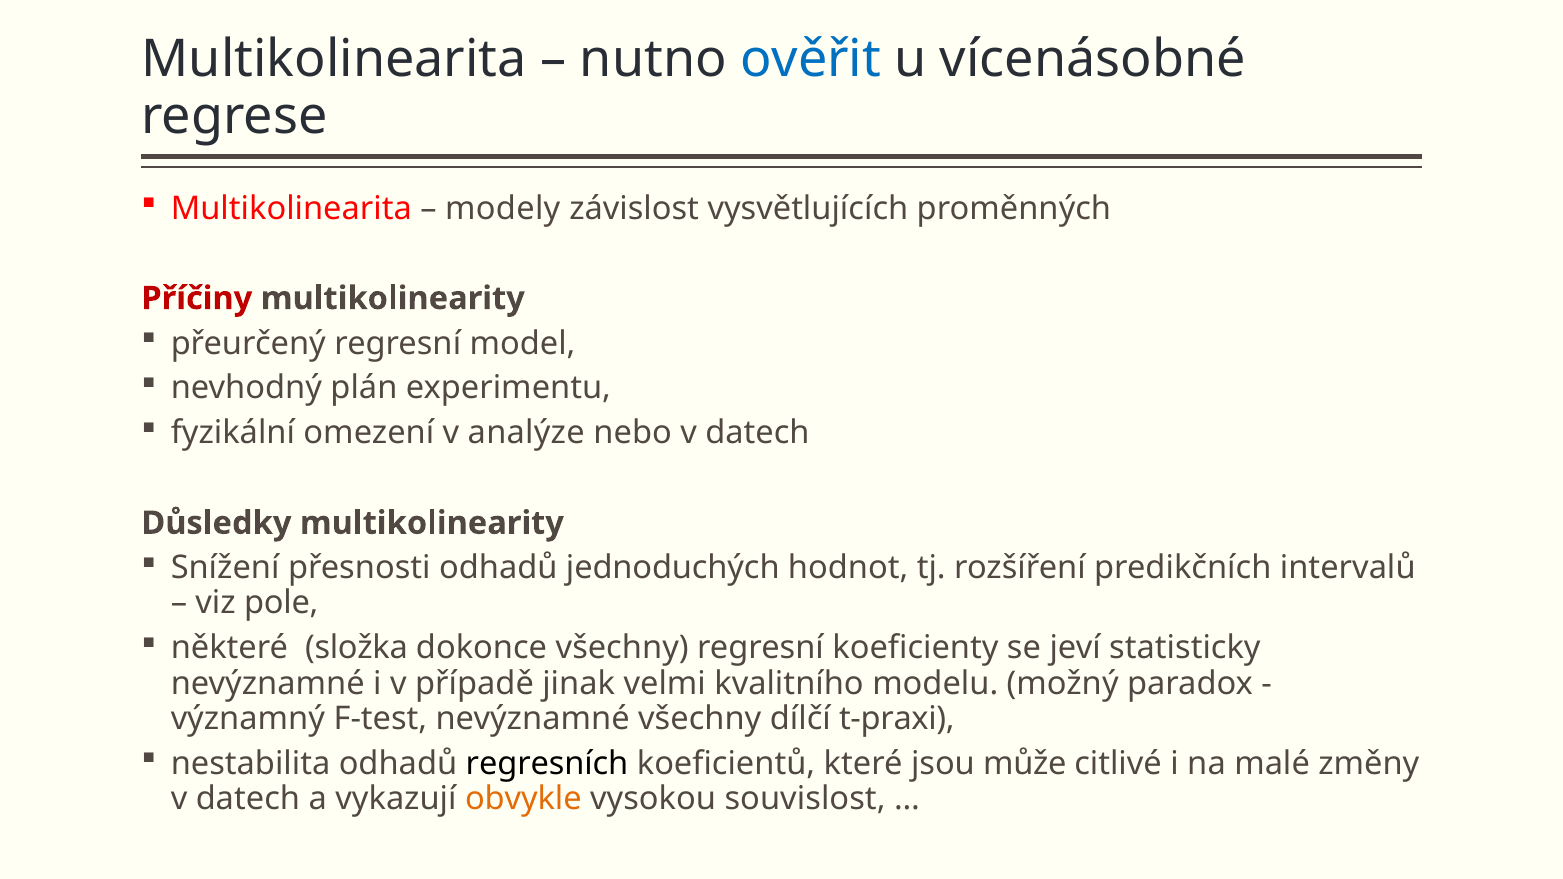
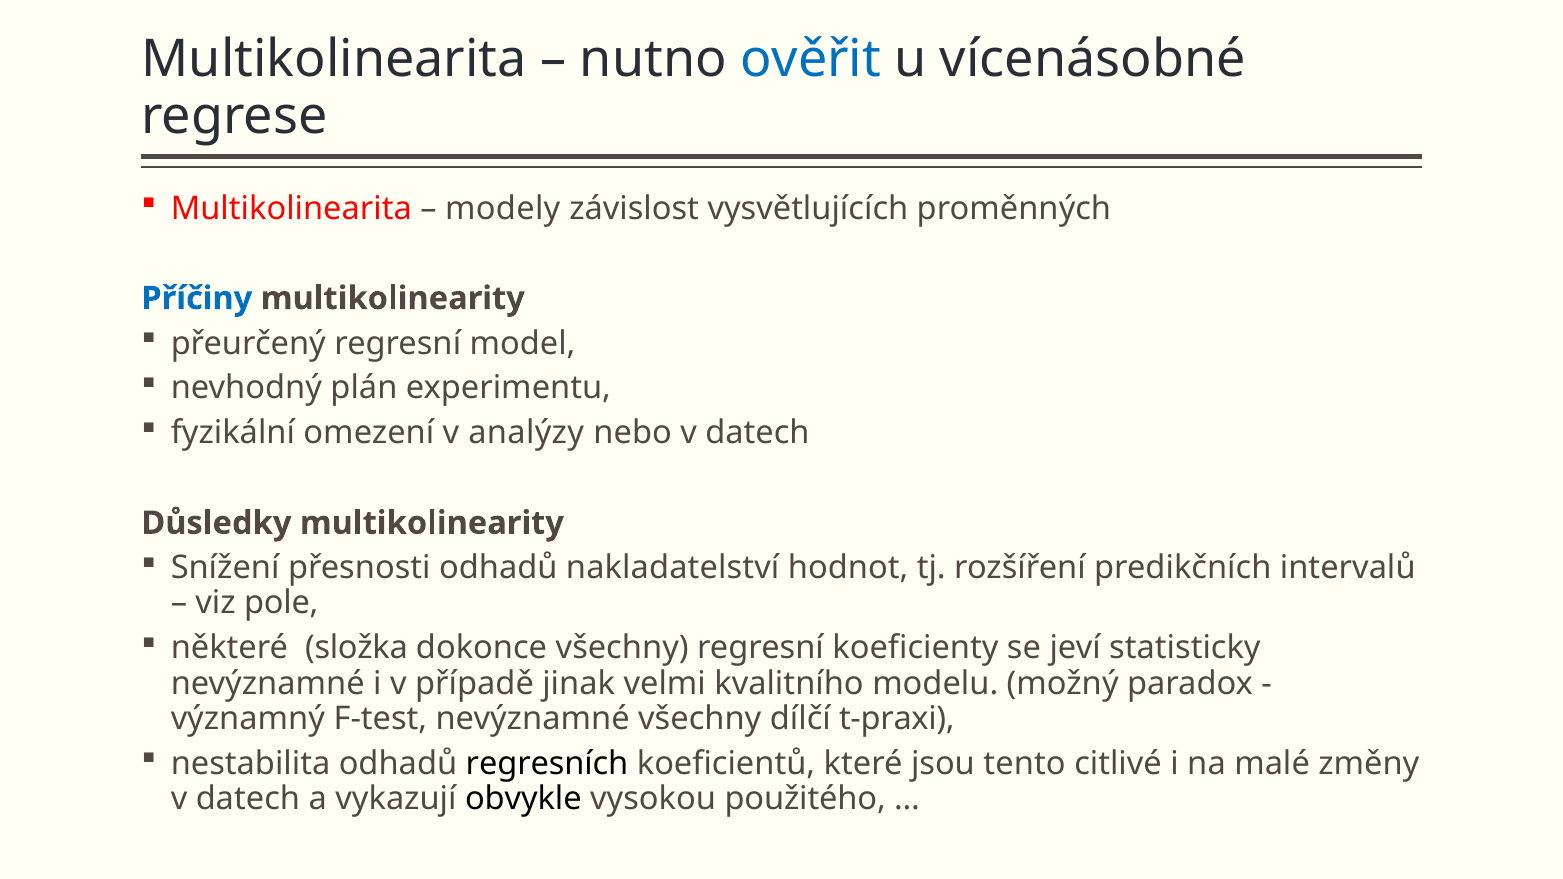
Příčiny colour: red -> blue
analýze: analýze -> analýzy
jednoduchých: jednoduchých -> nakladatelství
může: může -> tento
obvykle colour: orange -> black
souvislost: souvislost -> použitého
